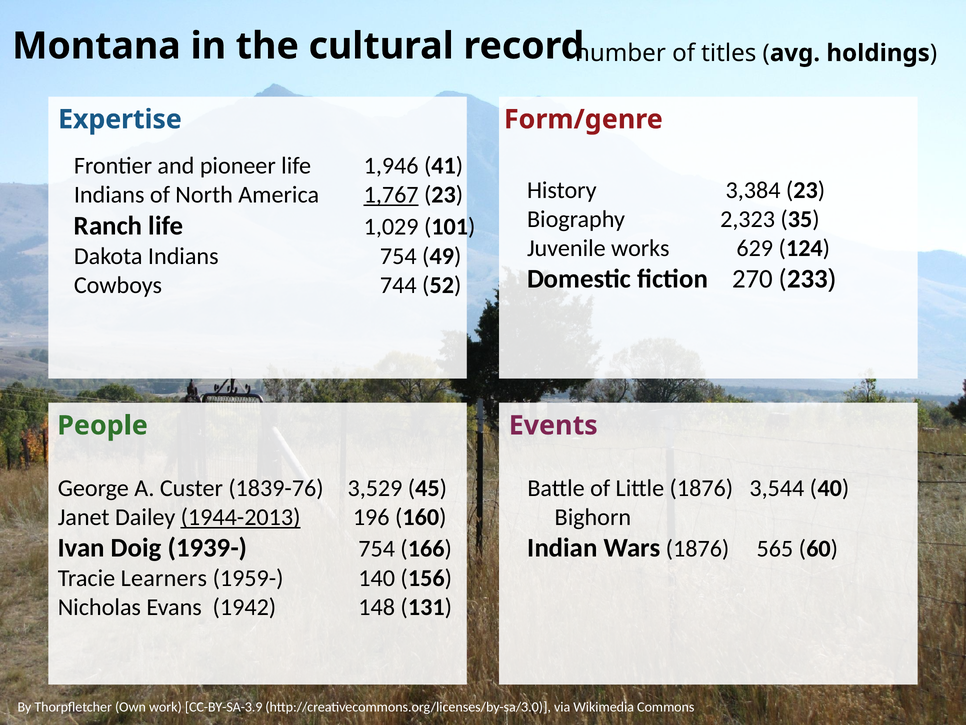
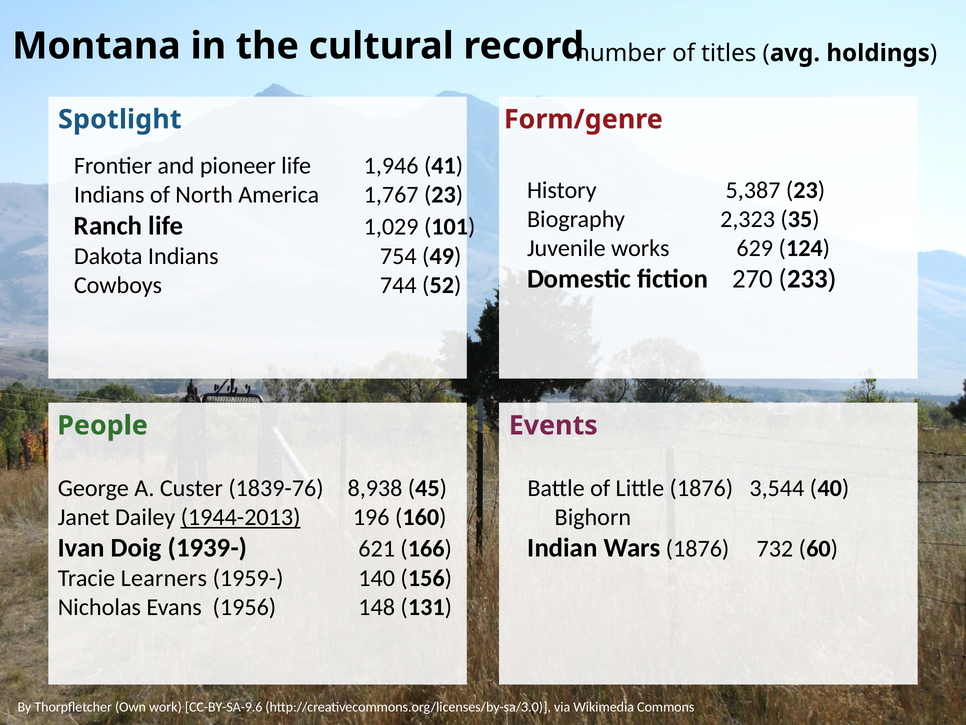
Expertise: Expertise -> Spotlight
3,384: 3,384 -> 5,387
1,767 underline: present -> none
3,529: 3,529 -> 8,938
1939- 754: 754 -> 621
565: 565 -> 732
1942: 1942 -> 1956
CC-BY-SA-3.9: CC-BY-SA-3.9 -> CC-BY-SA-9.6
